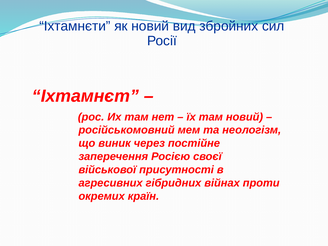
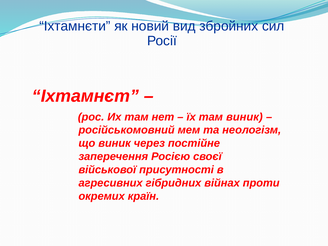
там новий: новий -> виник
